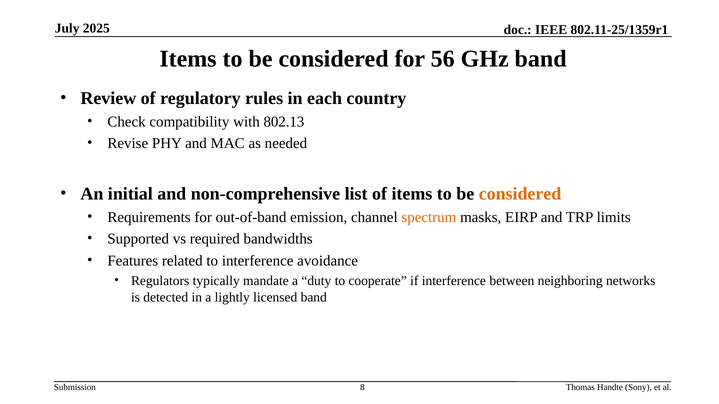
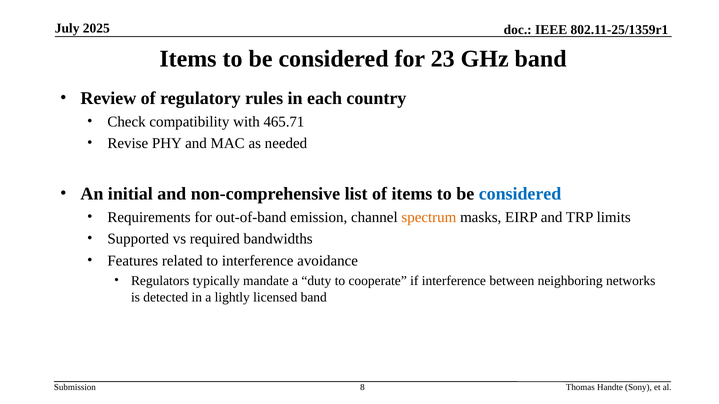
56: 56 -> 23
802.13: 802.13 -> 465.71
considered at (520, 194) colour: orange -> blue
